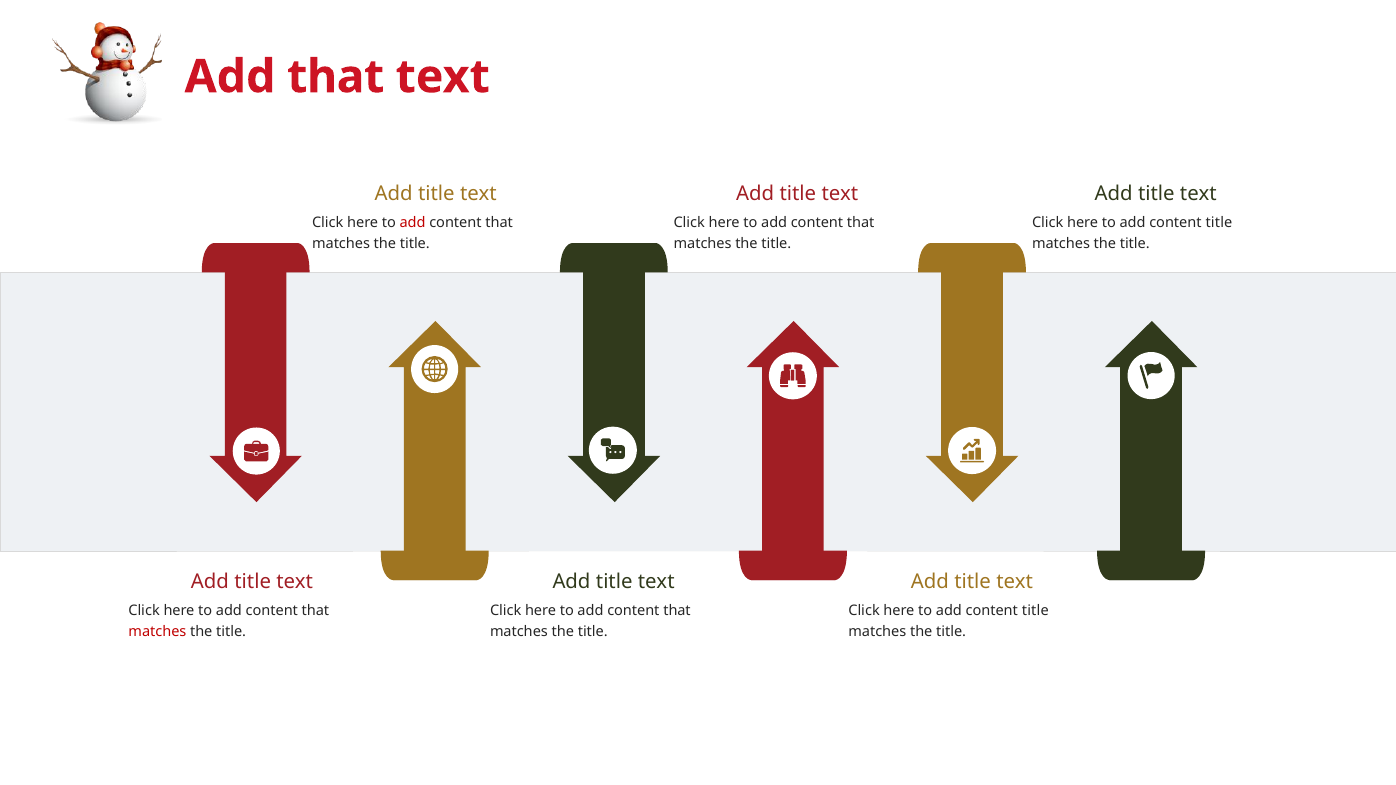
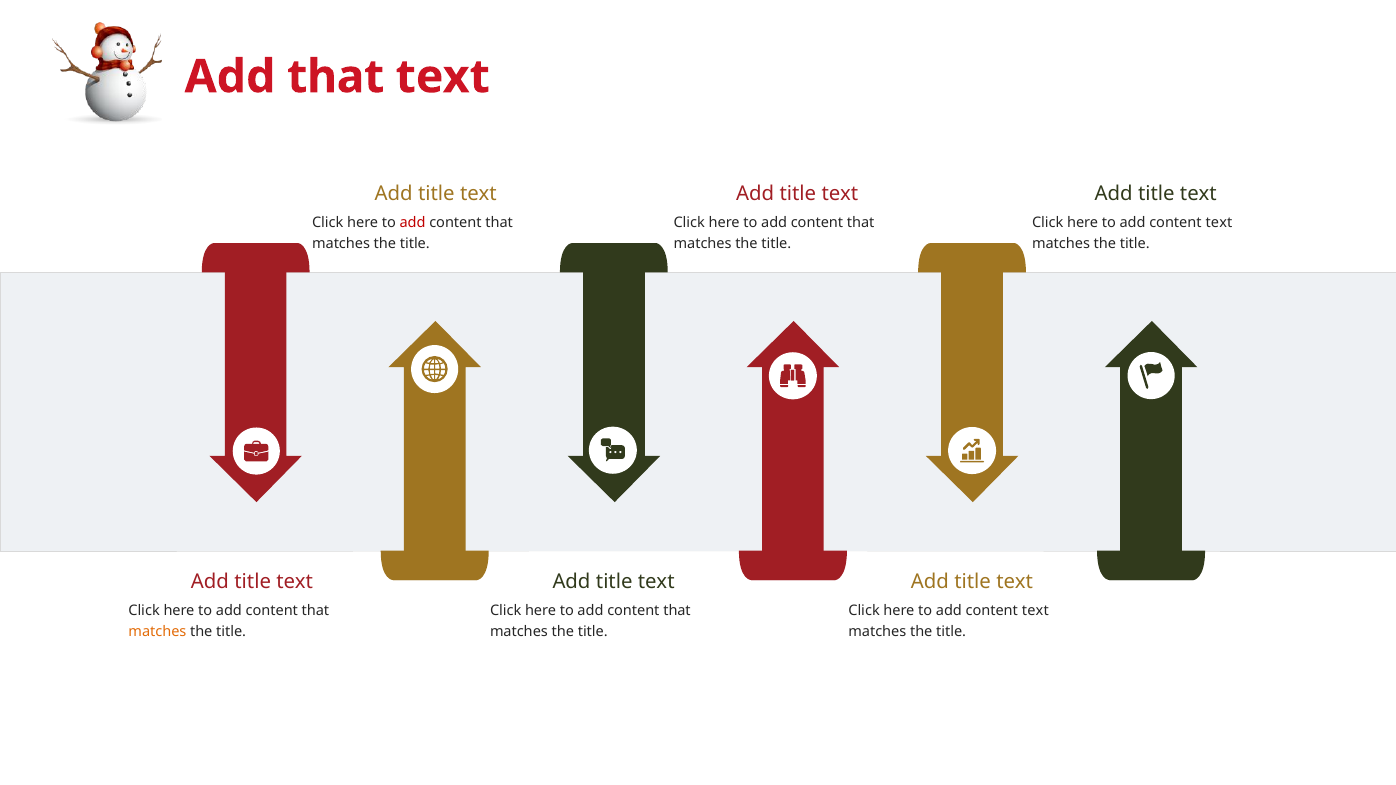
title at (1219, 223): title -> text
title at (1035, 611): title -> text
matches at (157, 632) colour: red -> orange
